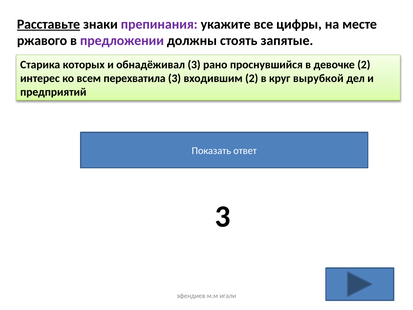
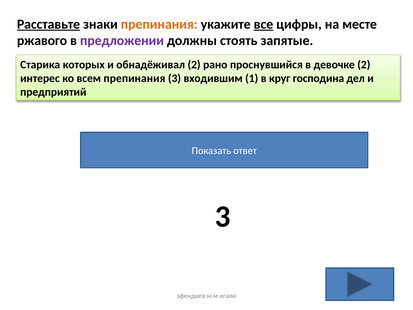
препинания at (159, 24) colour: purple -> orange
все underline: none -> present
обнадёживал 3: 3 -> 2
всем перехватила: перехватила -> препинания
входившим 2: 2 -> 1
вырубкой: вырубкой -> господина
